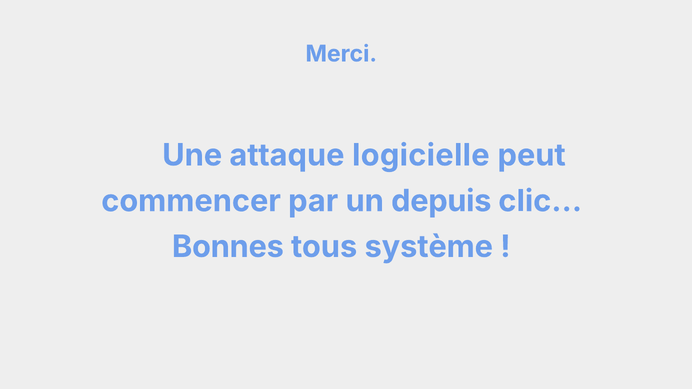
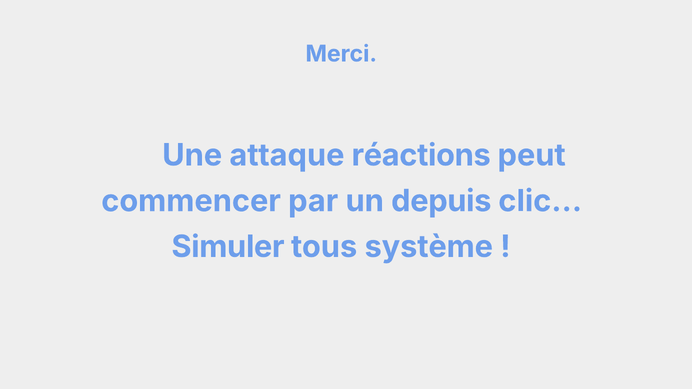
logicielle: logicielle -> réactions
Bonnes: Bonnes -> Simuler
